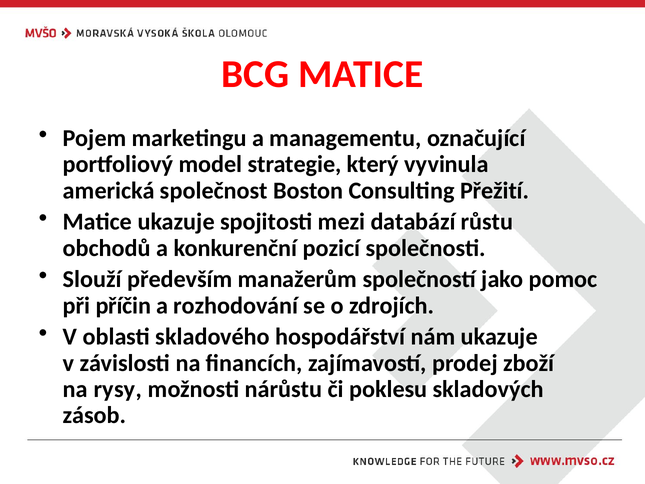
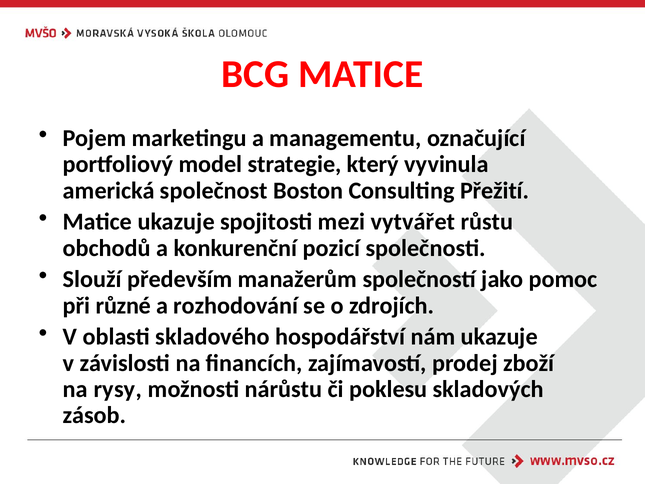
databází: databází -> vytvářet
příčin: příčin -> různé
